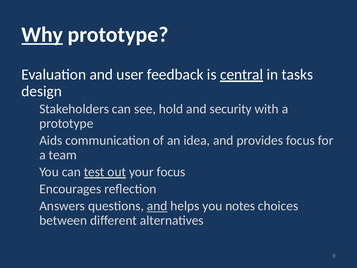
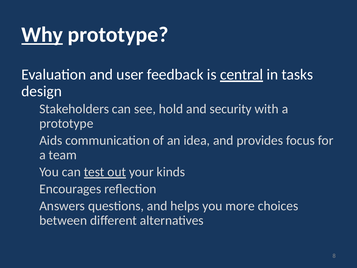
your focus: focus -> kinds
and at (157, 206) underline: present -> none
notes: notes -> more
